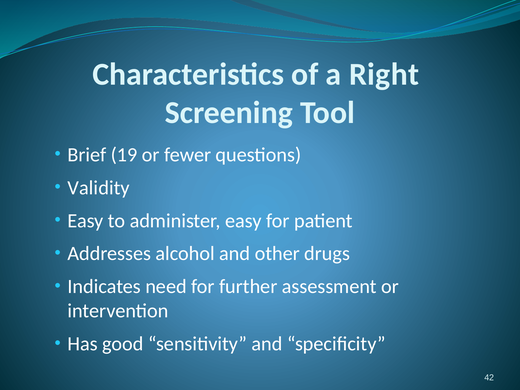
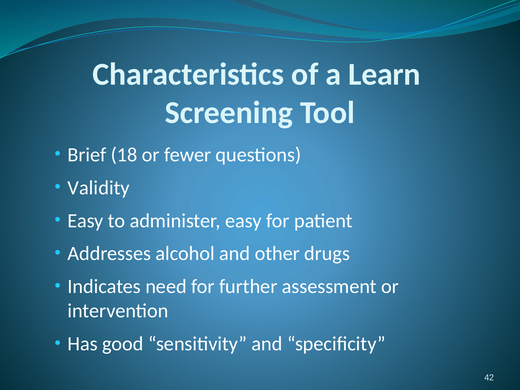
Right: Right -> Learn
19: 19 -> 18
